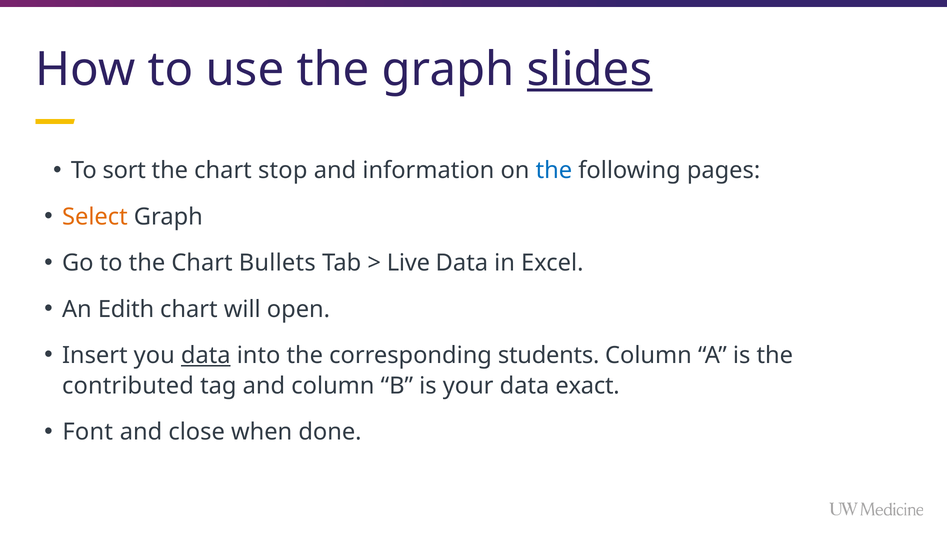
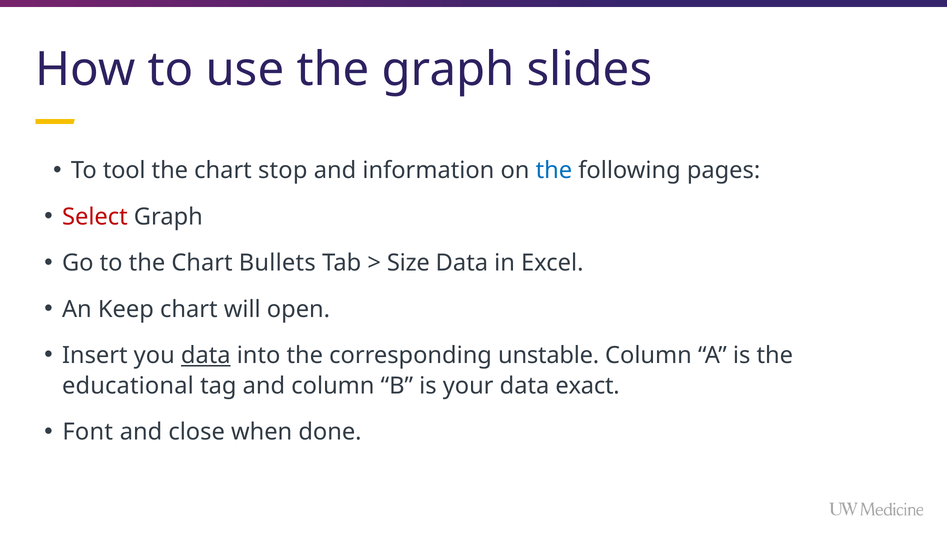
slides underline: present -> none
sort: sort -> tool
Select colour: orange -> red
Live: Live -> Size
Edith: Edith -> Keep
students: students -> unstable
contributed: contributed -> educational
